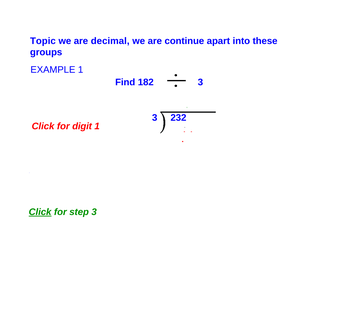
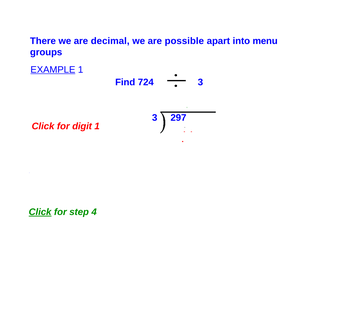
Topic: Topic -> There
continue: continue -> possible
these: these -> menu
EXAMPLE underline: none -> present
182: 182 -> 724
232: 232 -> 297
step 3: 3 -> 4
